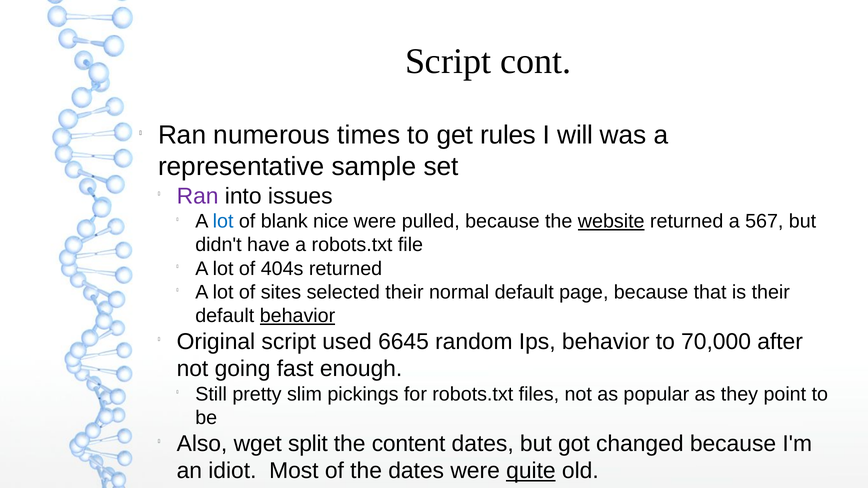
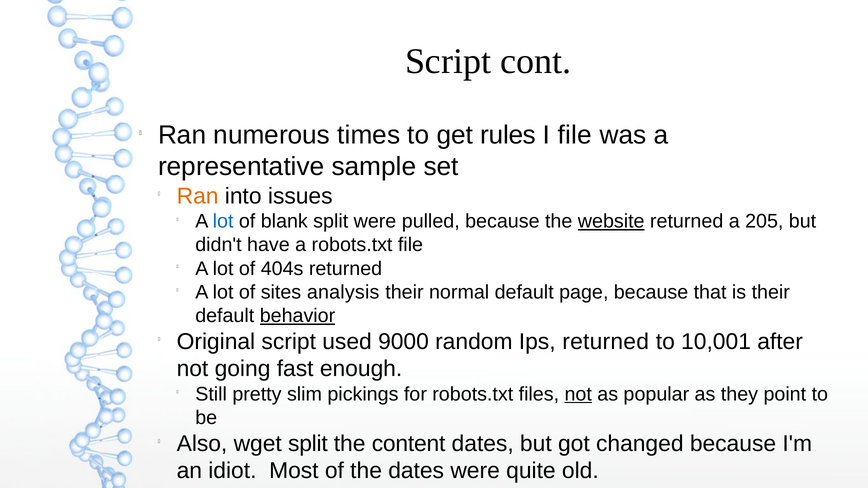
I will: will -> file
Ran at (198, 196) colour: purple -> orange
blank nice: nice -> split
567: 567 -> 205
selected: selected -> analysis
6645: 6645 -> 9000
Ips behavior: behavior -> returned
70,000: 70,000 -> 10,001
not at (578, 394) underline: none -> present
quite underline: present -> none
